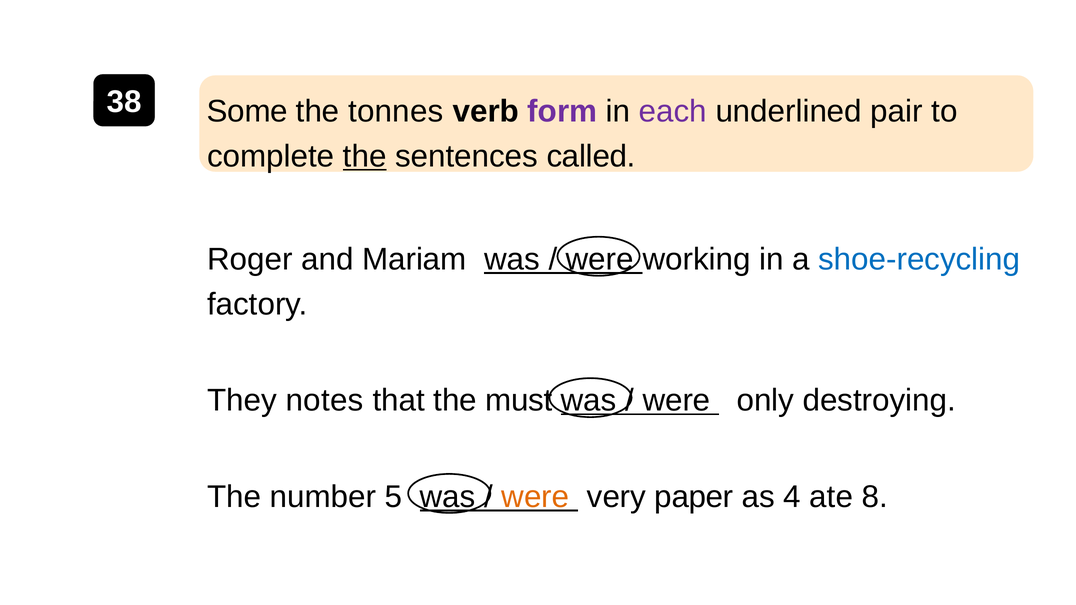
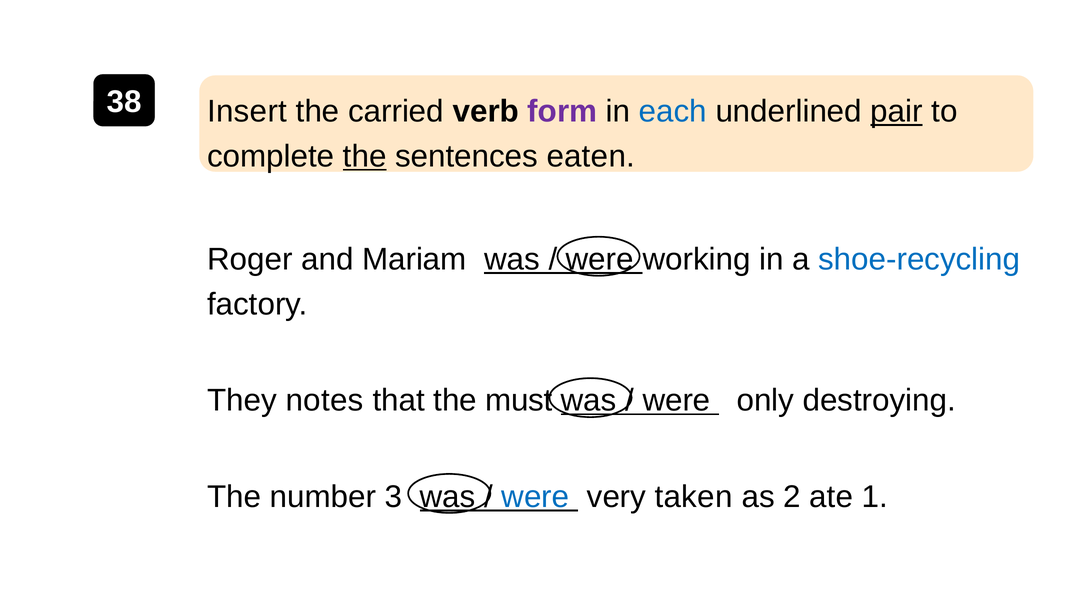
Some: Some -> Insert
tonnes: tonnes -> carried
each colour: purple -> blue
pair underline: none -> present
called: called -> eaten
5: 5 -> 3
were at (535, 497) colour: orange -> blue
paper: paper -> taken
4: 4 -> 2
8: 8 -> 1
